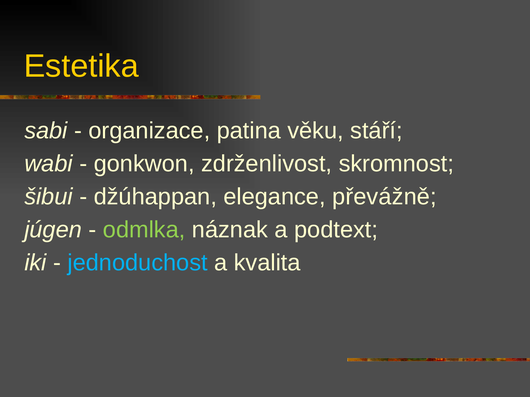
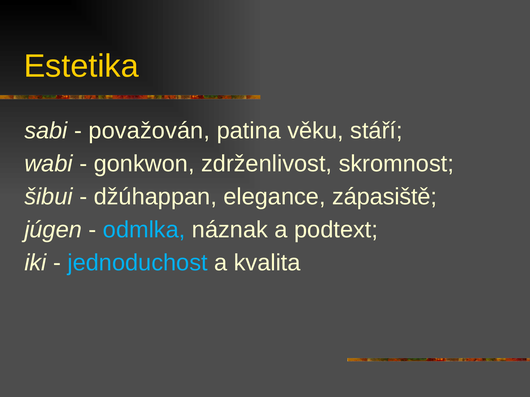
organizace: organizace -> považován
převážně: převážně -> zápasiště
odmlka colour: light green -> light blue
